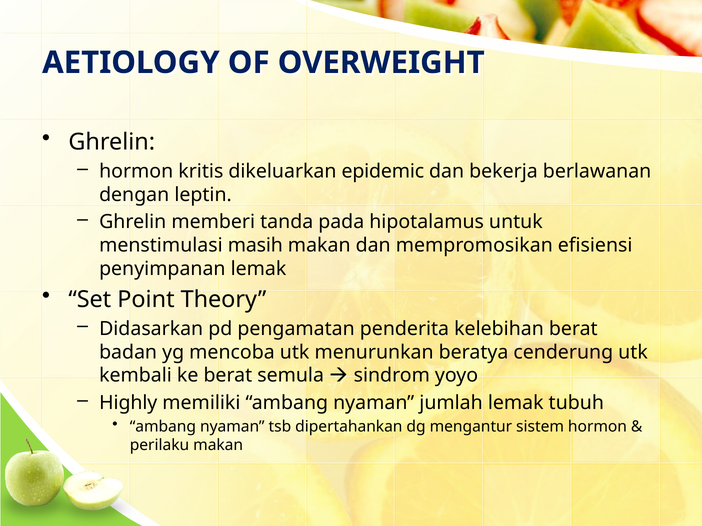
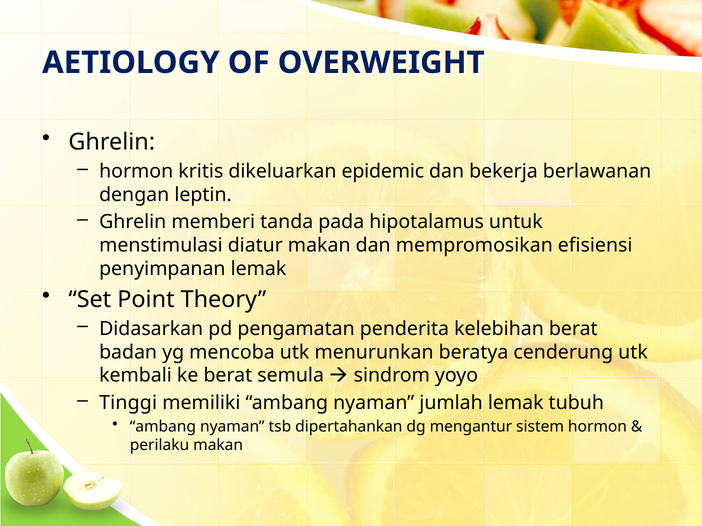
masih: masih -> diatur
Highly: Highly -> Tinggi
